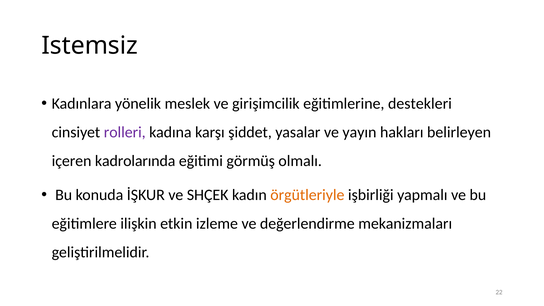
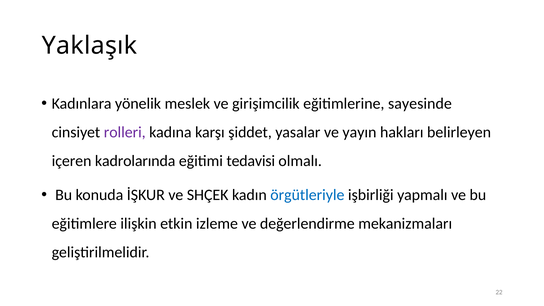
Istemsiz: Istemsiz -> Yaklaşık
destekleri: destekleri -> sayesinde
görmüş: görmüş -> tedavisi
örgütleriyle colour: orange -> blue
